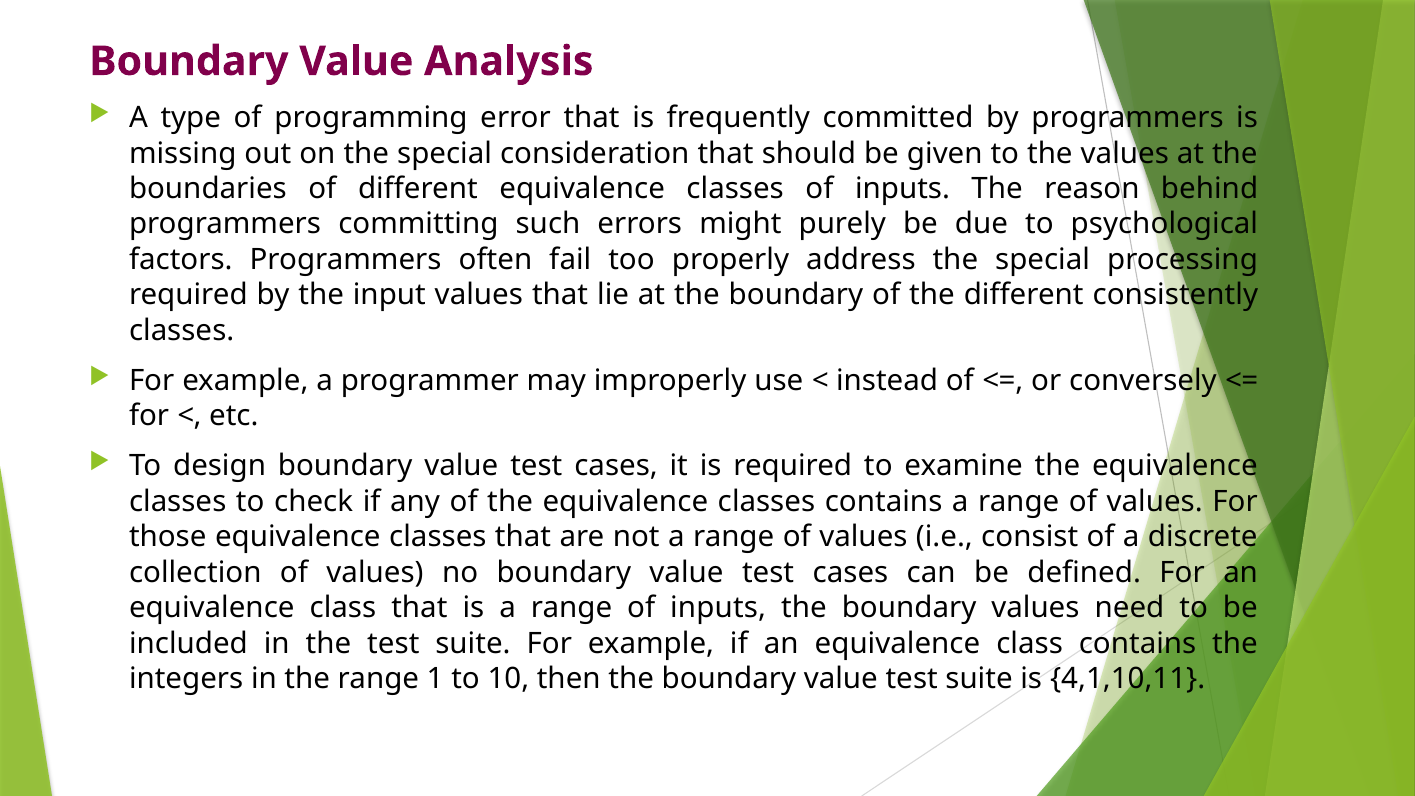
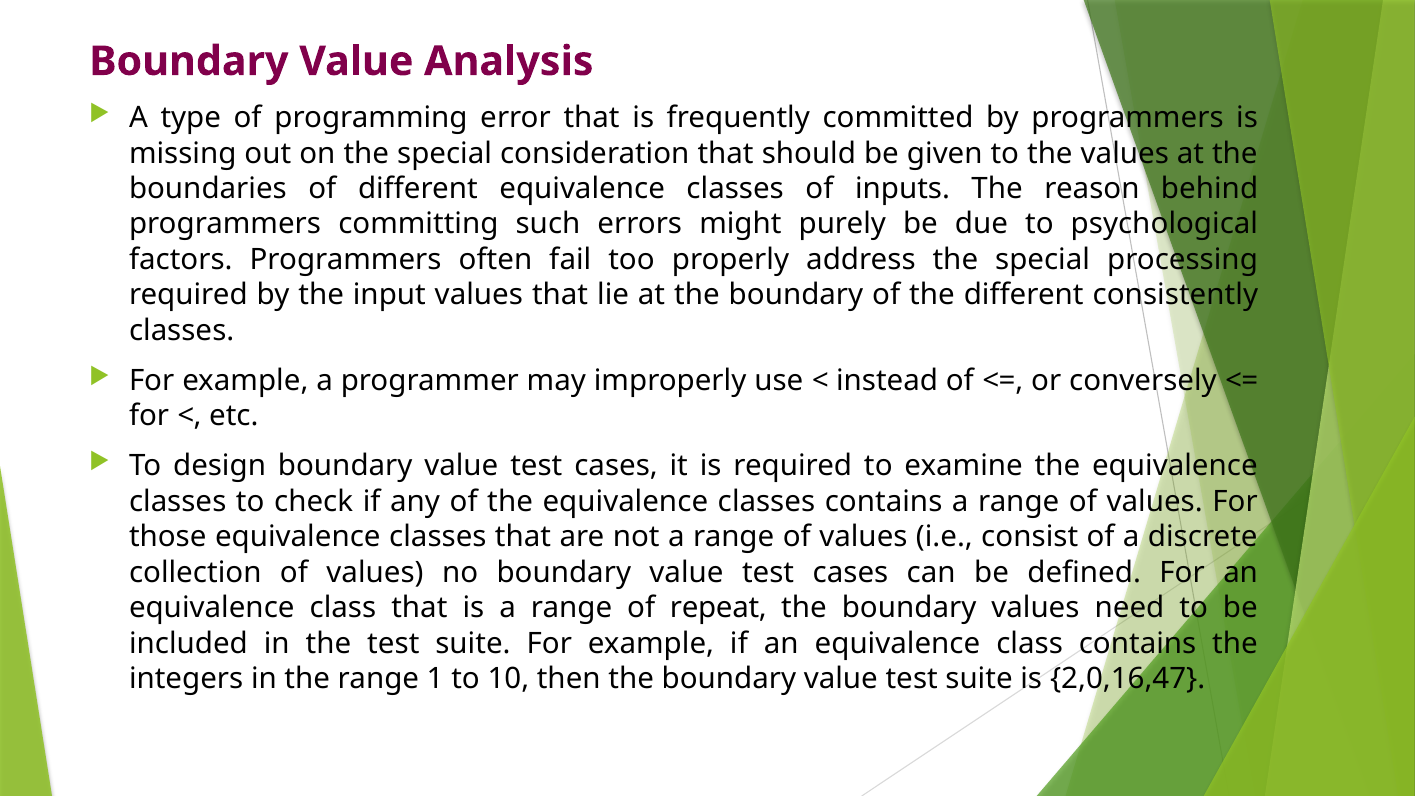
range of inputs: inputs -> repeat
4,1,10,11: 4,1,10,11 -> 2,0,16,47
